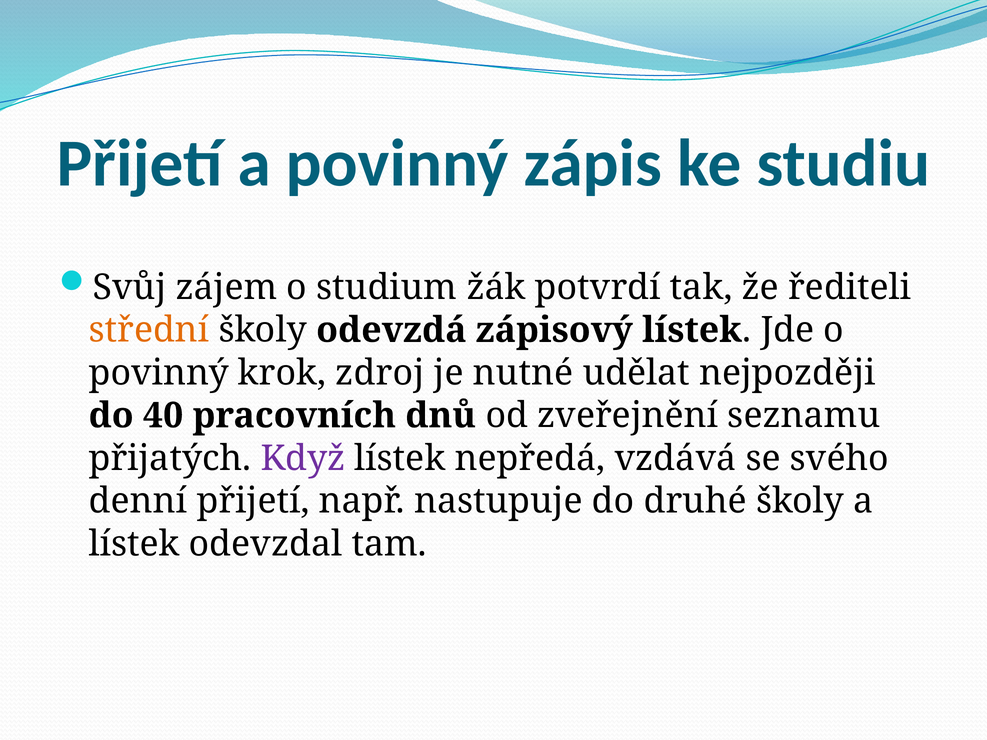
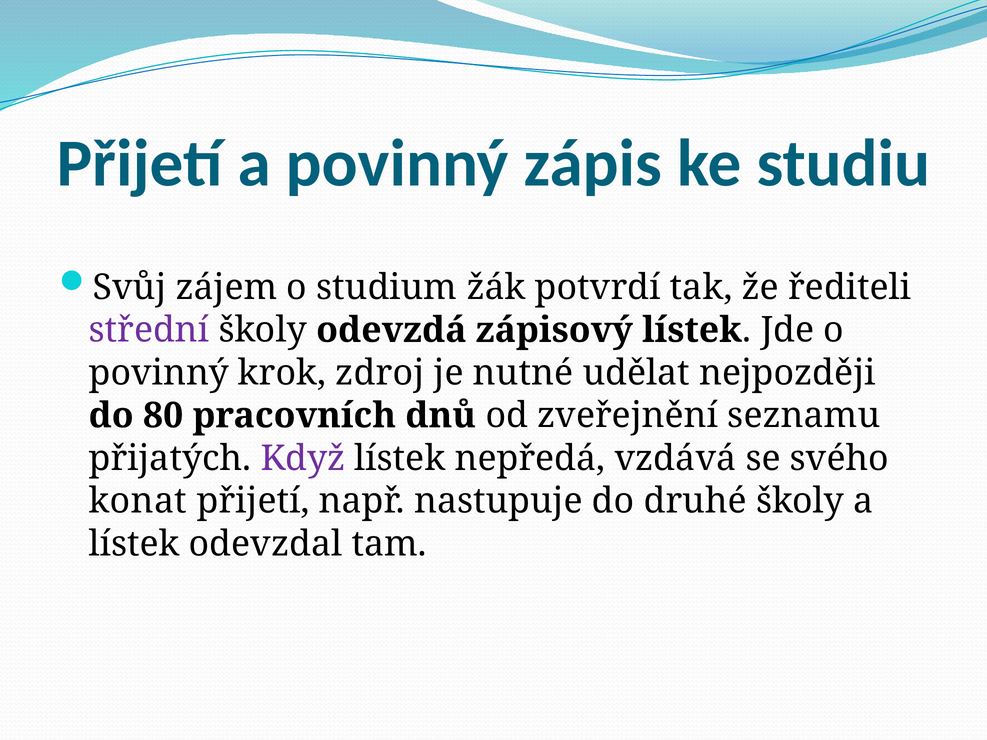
střední colour: orange -> purple
40: 40 -> 80
denní: denní -> konat
